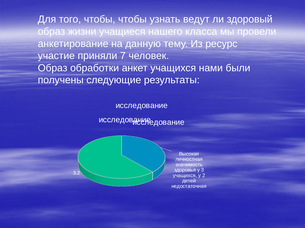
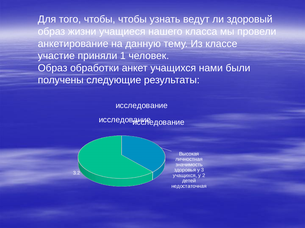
ресурс: ресурс -> классе
7: 7 -> 1
